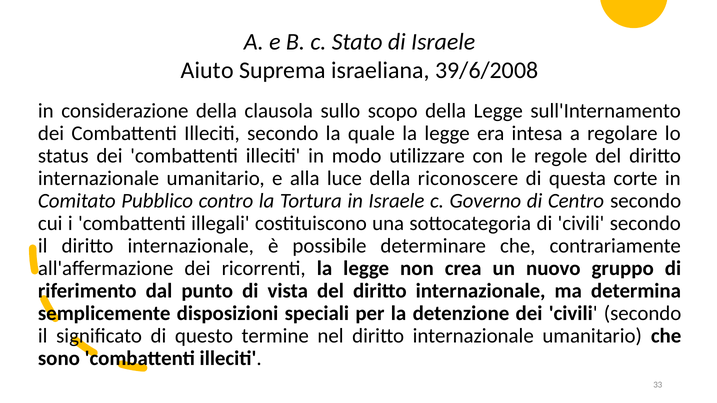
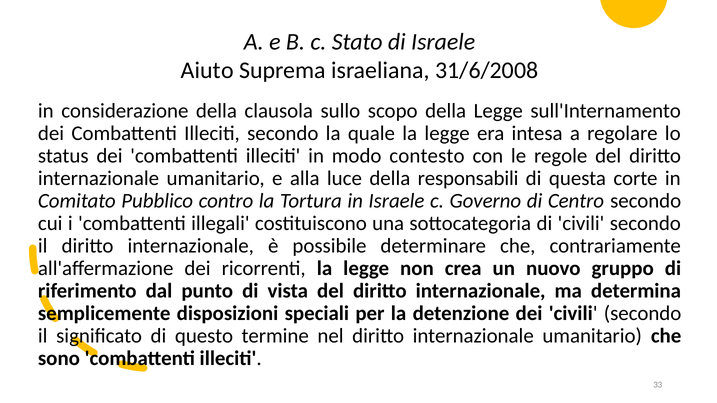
39/6/2008: 39/6/2008 -> 31/6/2008
utilizzare: utilizzare -> contesto
riconoscere: riconoscere -> responsabili
